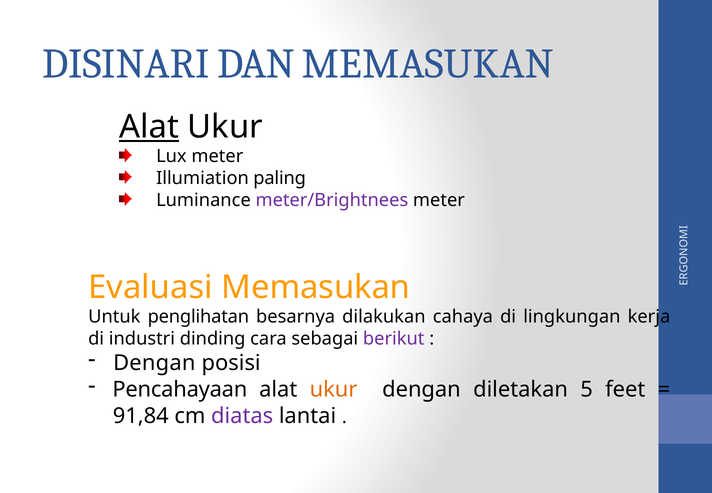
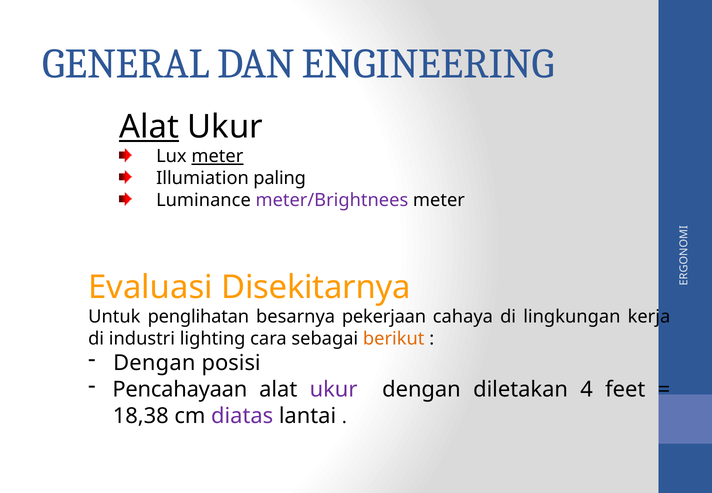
DISINARI: DISINARI -> GENERAL
DAN MEMASUKAN: MEMASUKAN -> ENGINEERING
meter at (217, 156) underline: none -> present
Evaluasi Memasukan: Memasukan -> Disekitarnya
dilakukan: dilakukan -> pekerjaan
dinding: dinding -> lighting
berikut colour: purple -> orange
ukur at (334, 389) colour: orange -> purple
5: 5 -> 4
91,84: 91,84 -> 18,38
